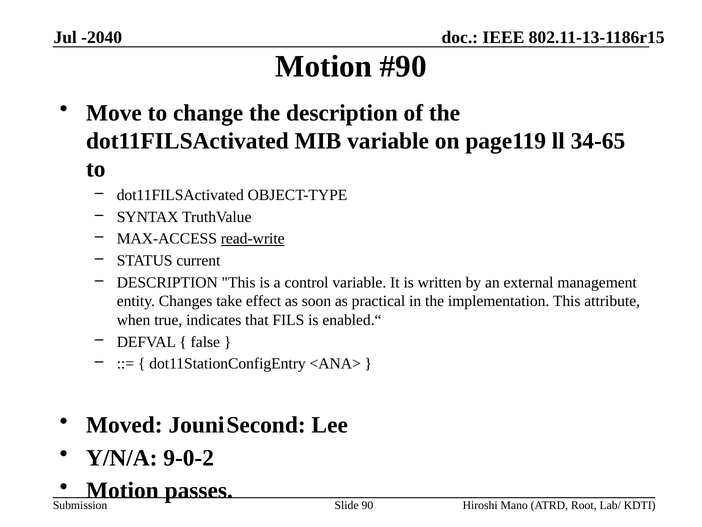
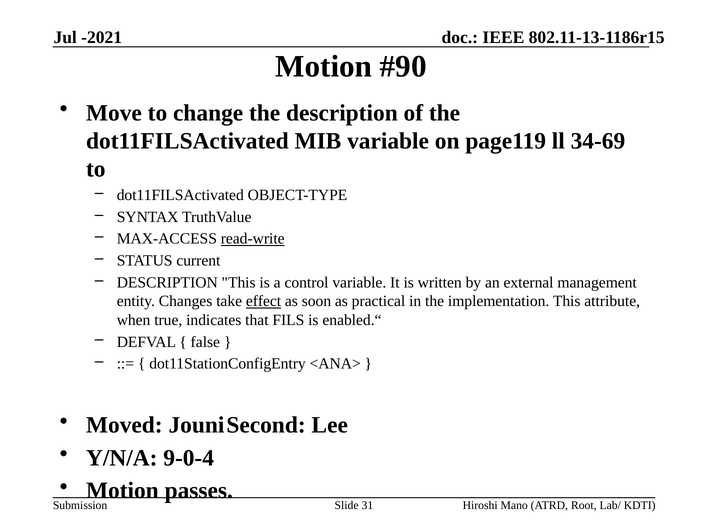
-2040: -2040 -> -2021
34-65: 34-65 -> 34-69
effect underline: none -> present
9-0-2: 9-0-2 -> 9-0-4
90: 90 -> 31
